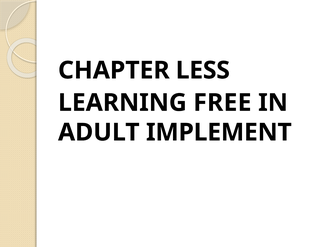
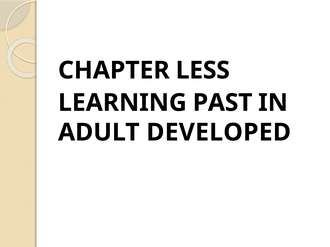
FREE: FREE -> PAST
IMPLEMENT: IMPLEMENT -> DEVELOPED
